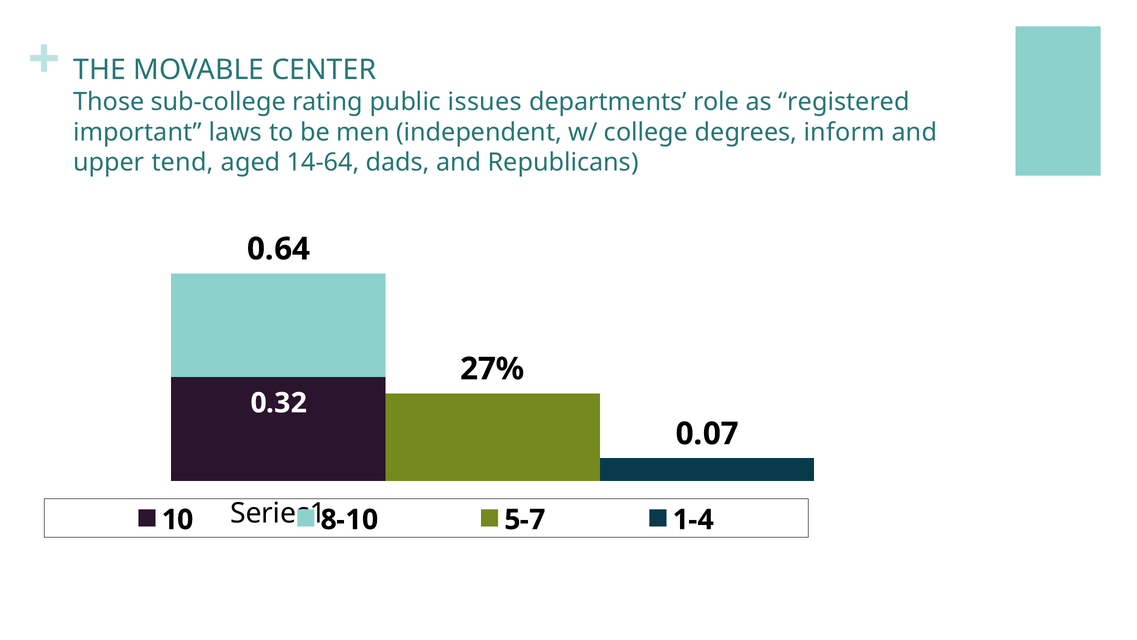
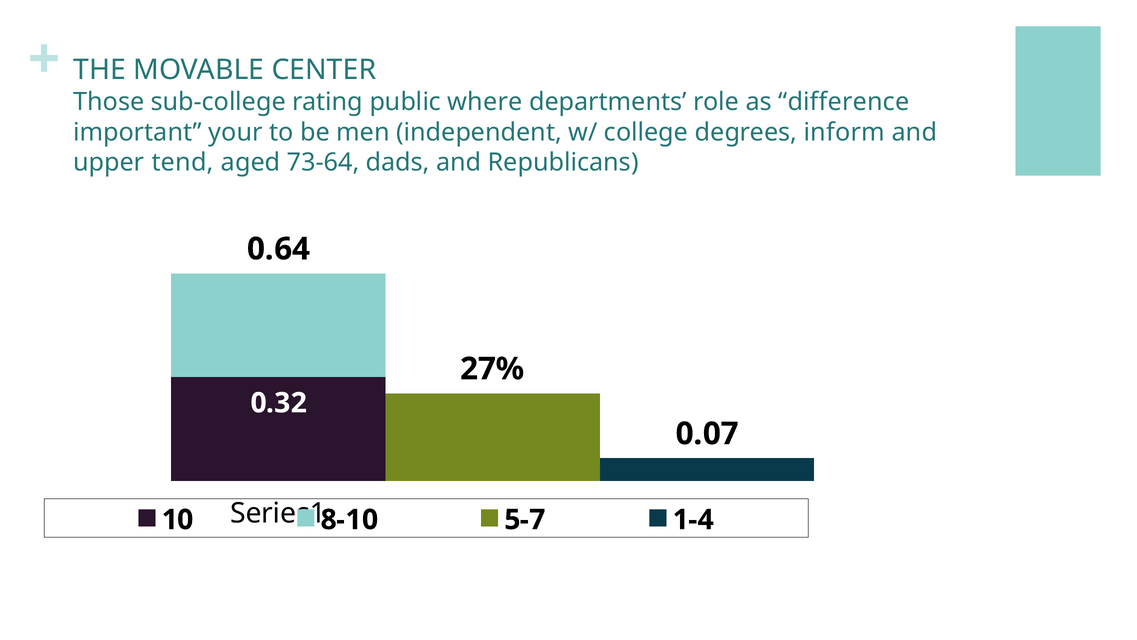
issues: issues -> where
registered: registered -> difference
laws: laws -> your
14-64: 14-64 -> 73-64
